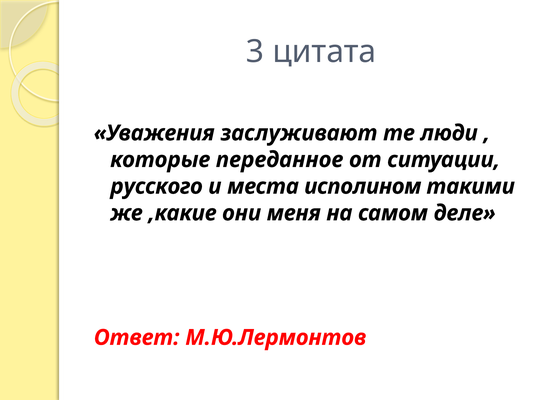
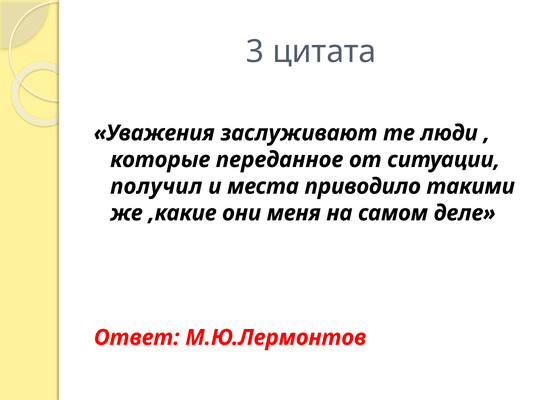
русского: русского -> получил
исполином: исполином -> приводило
